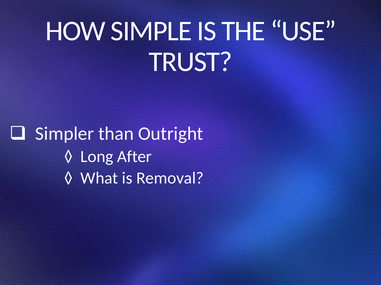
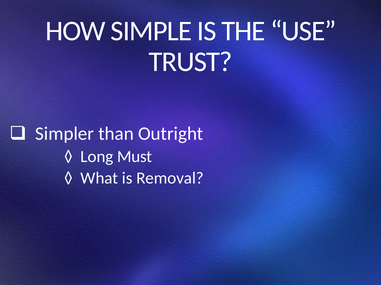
After: After -> Must
